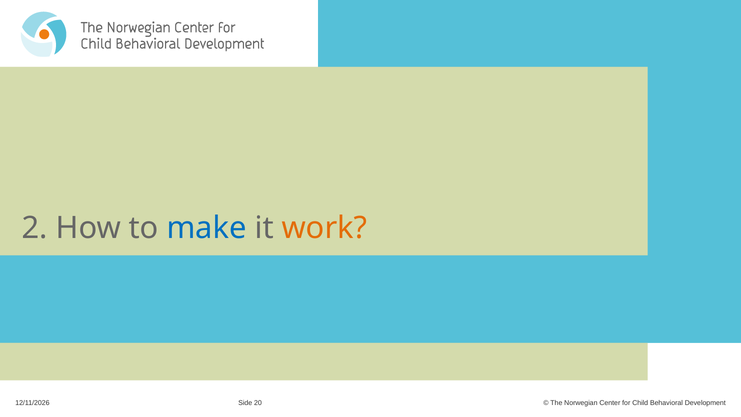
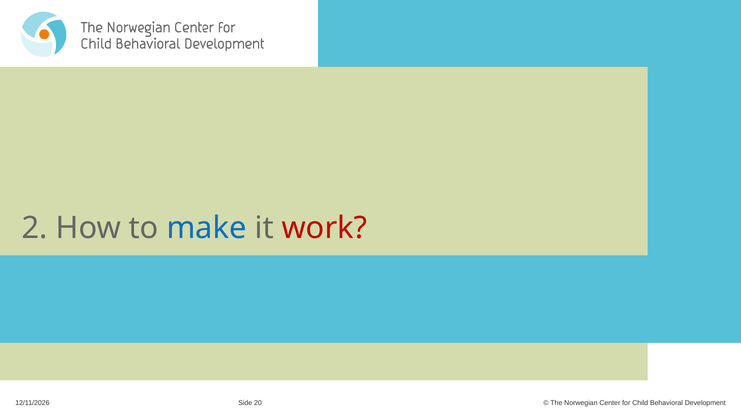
work colour: orange -> red
